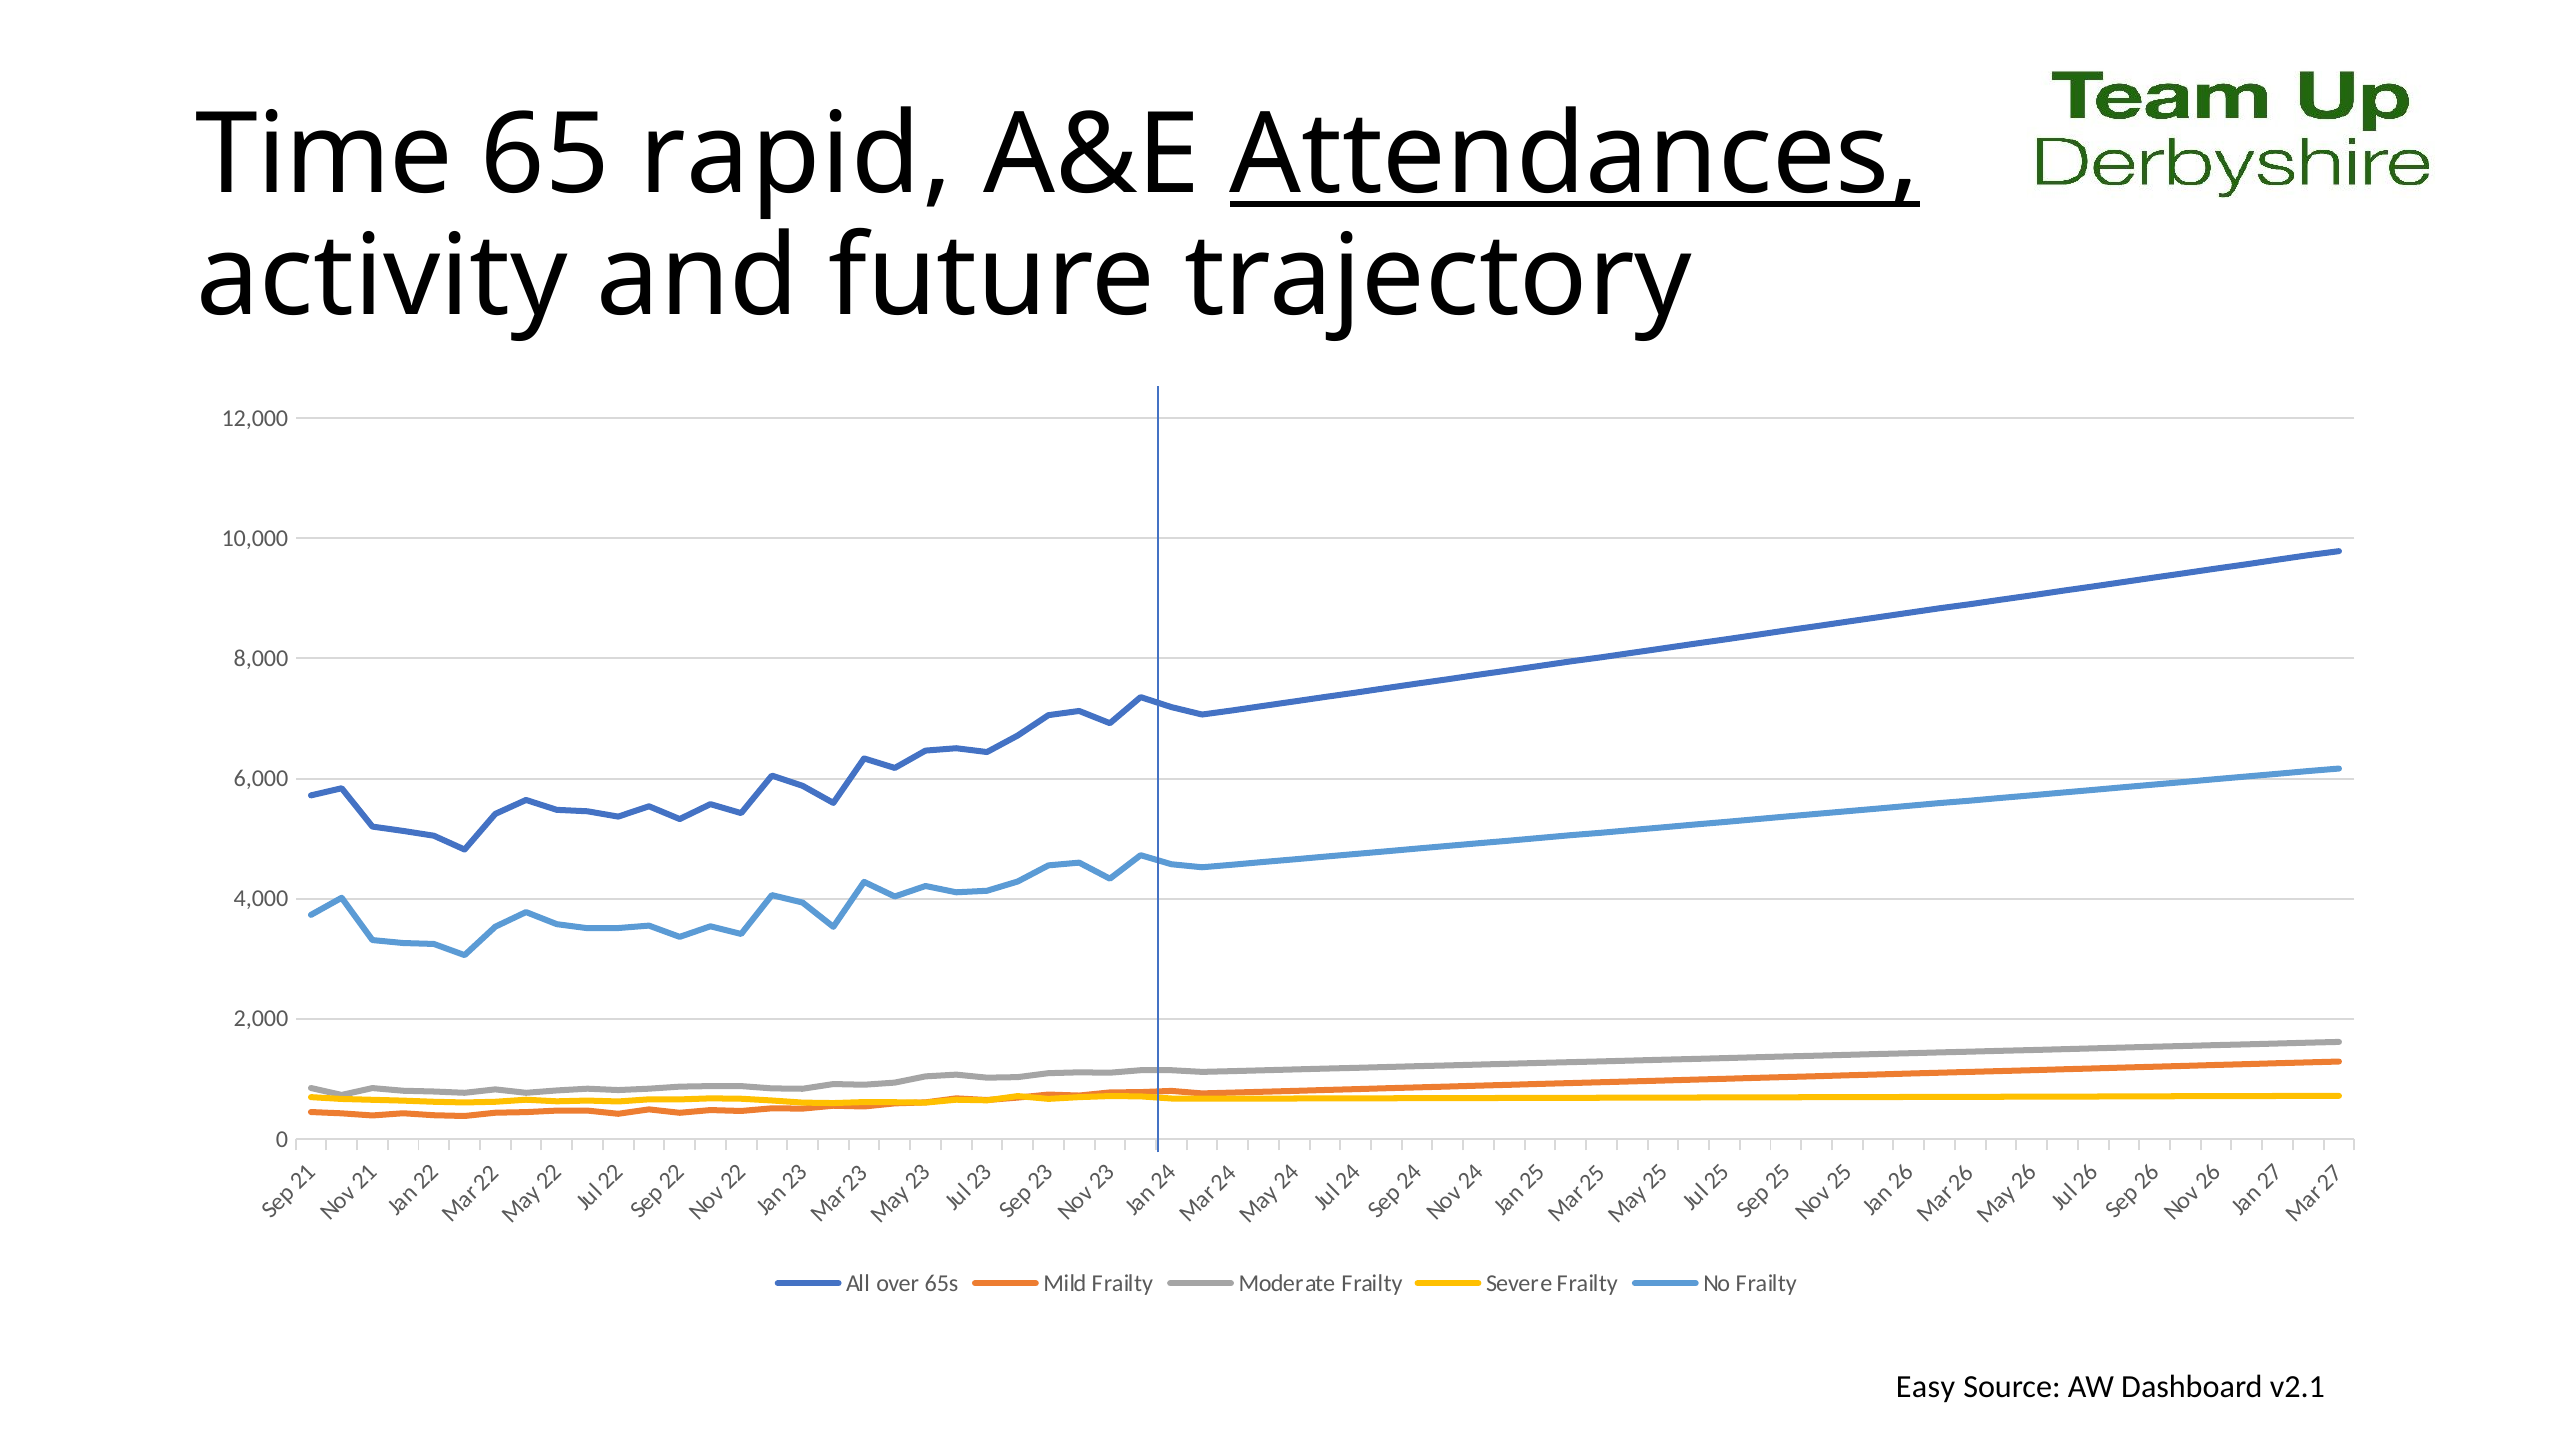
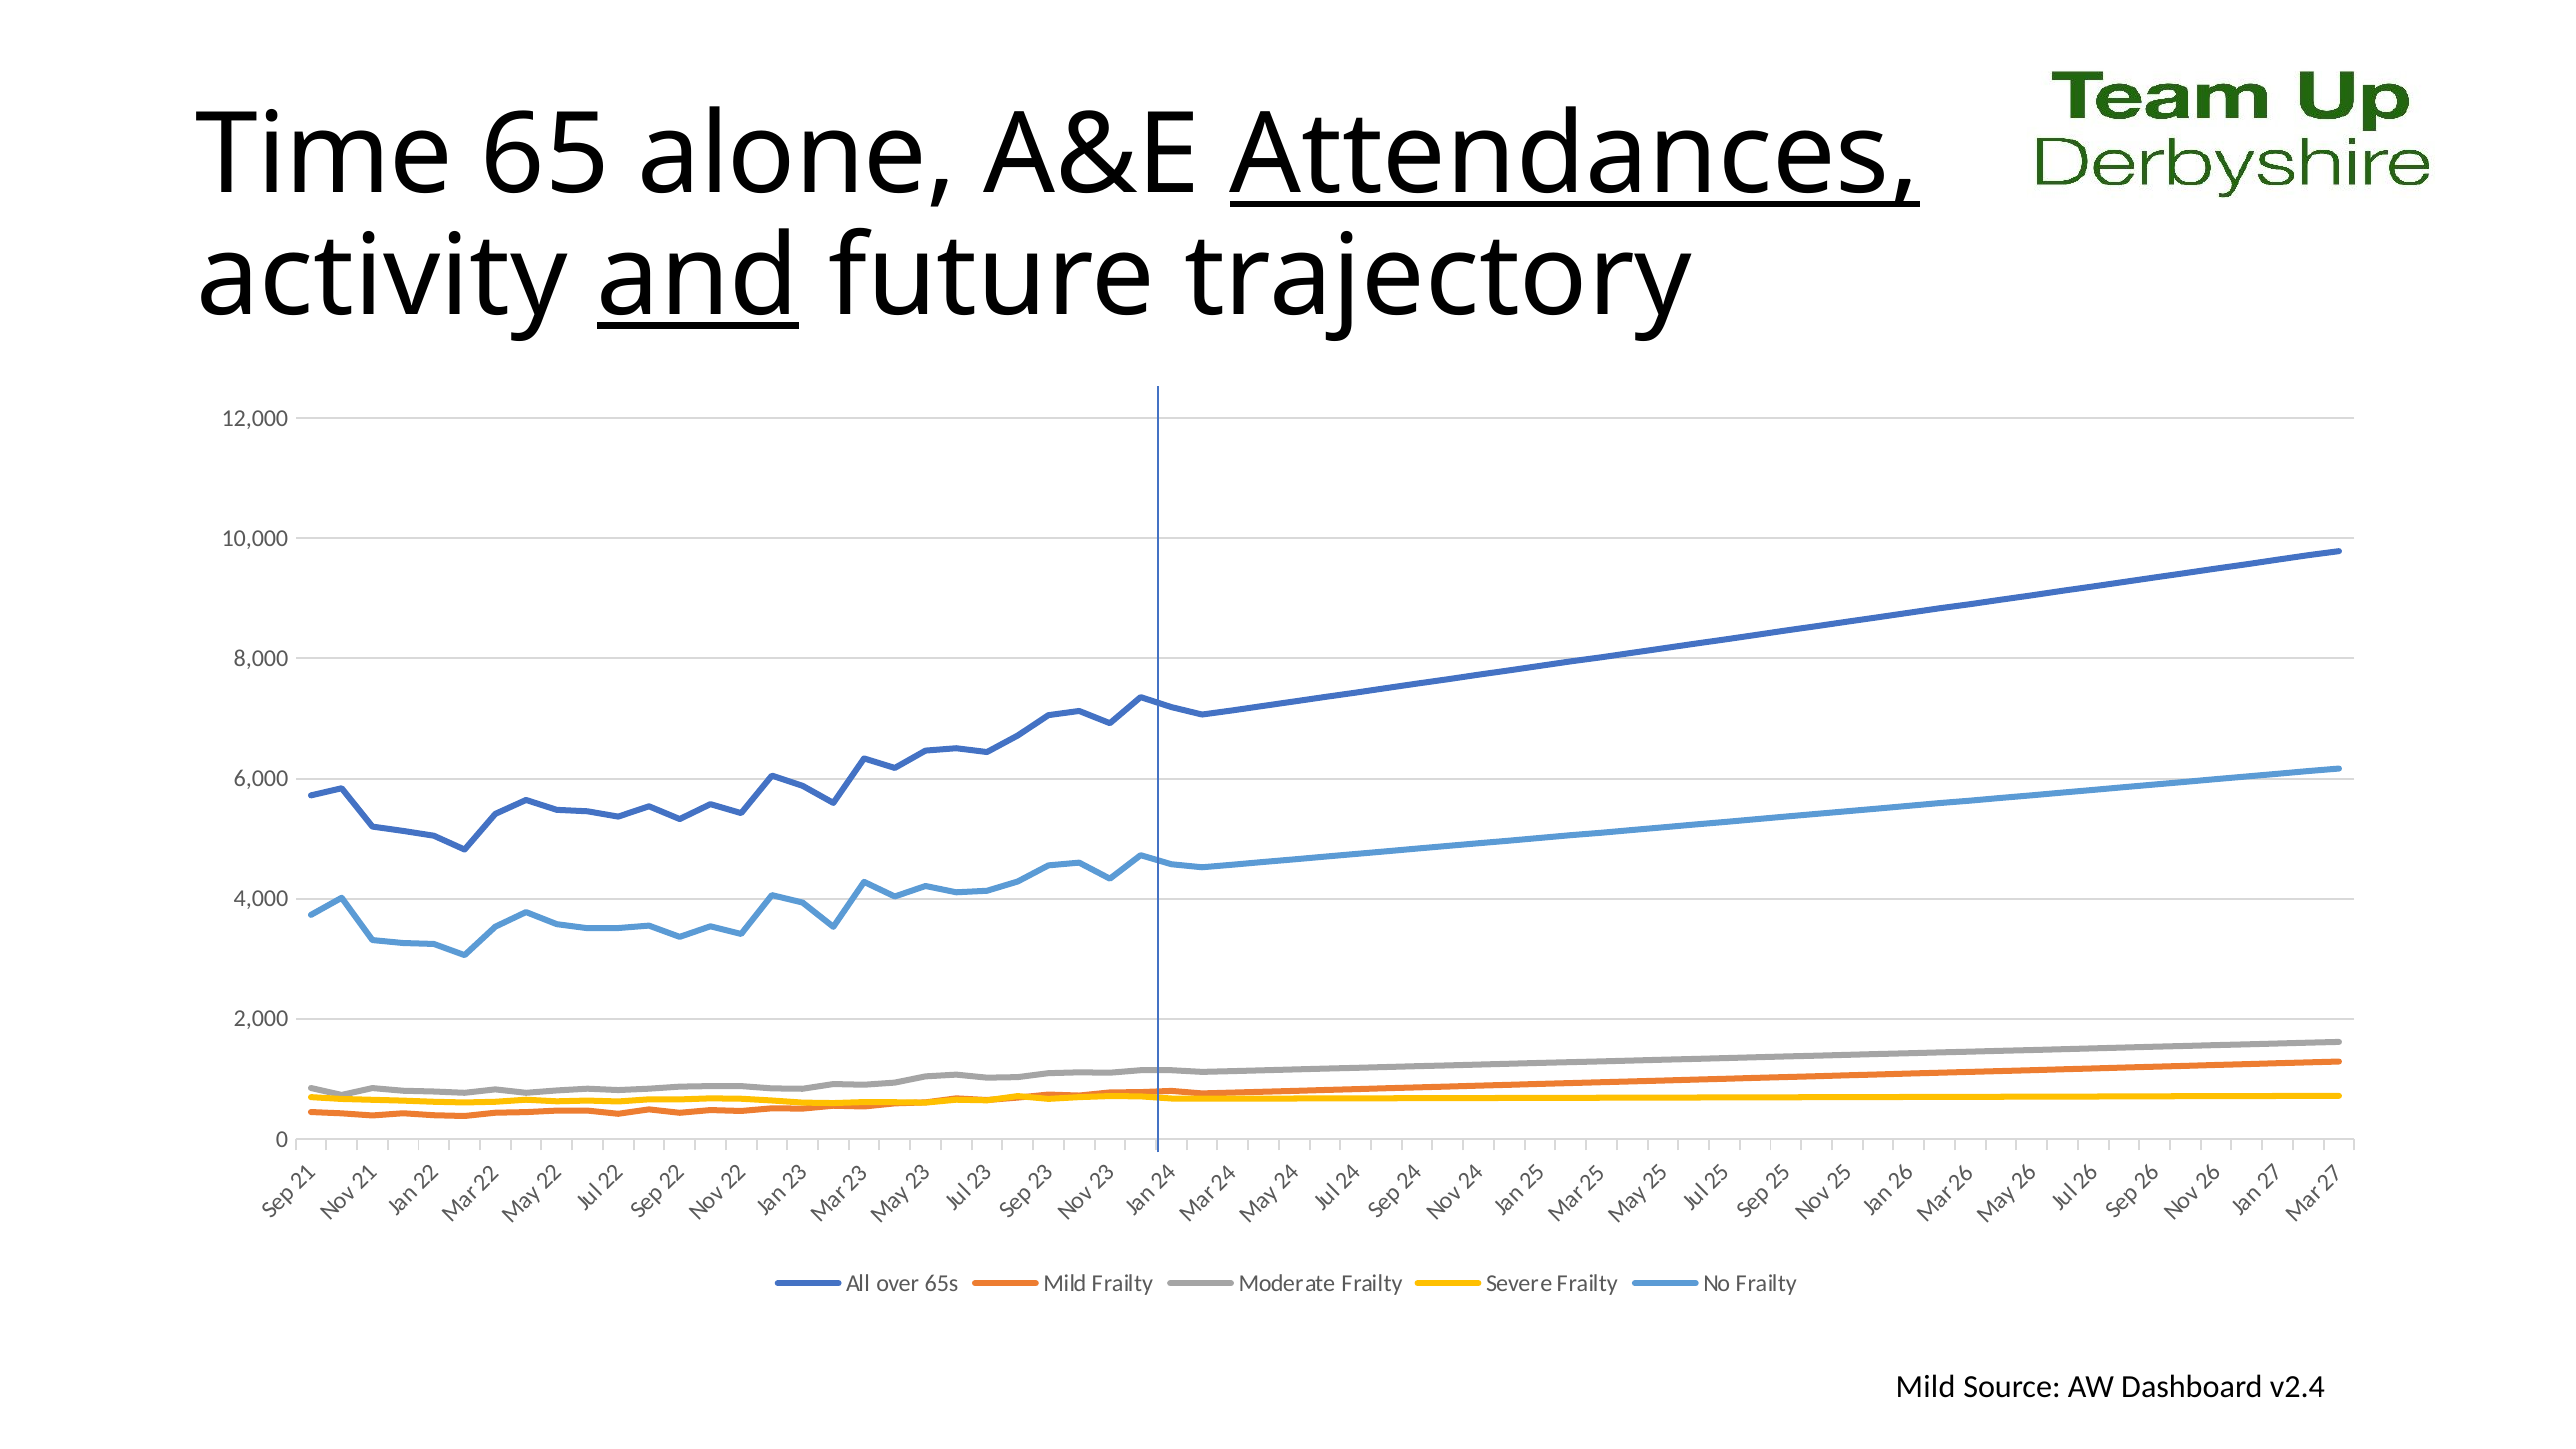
rapid: rapid -> alone
and underline: none -> present
Easy at (1926, 1387): Easy -> Mild
v2.1: v2.1 -> v2.4
